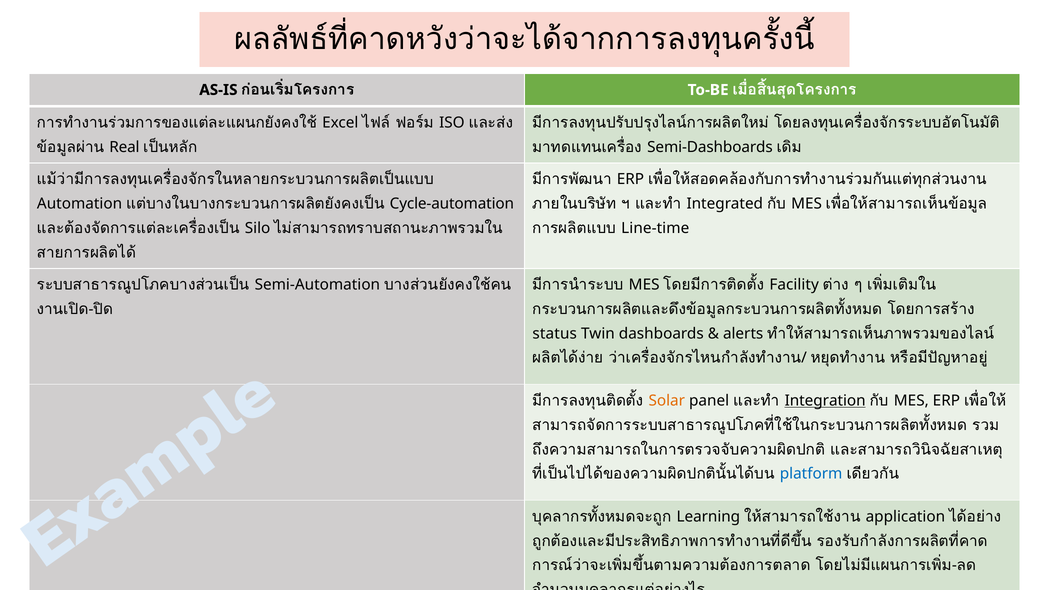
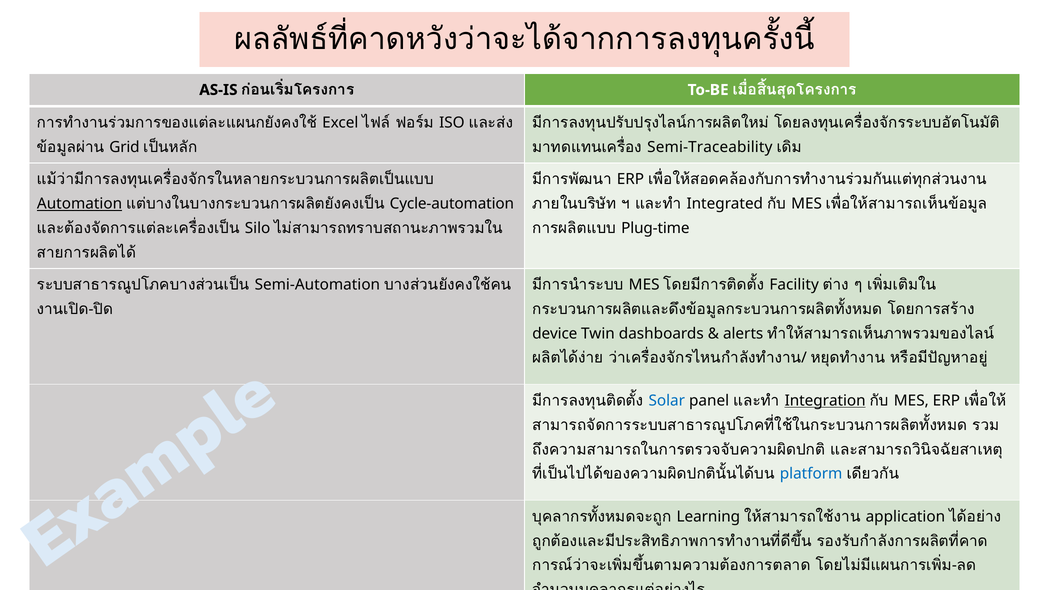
Real: Real -> Grid
Semi-Dashboards: Semi-Dashboards -> Semi-Traceability
Automation underline: none -> present
Line-time: Line-time -> Plug-time
status: status -> device
Solar colour: orange -> blue
